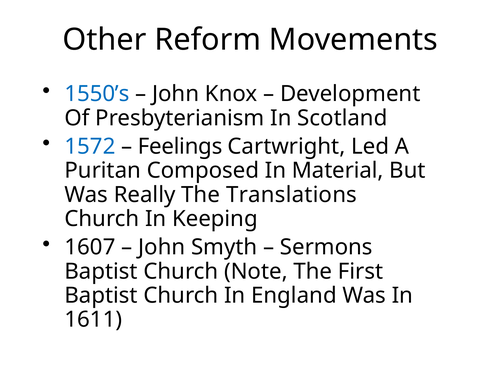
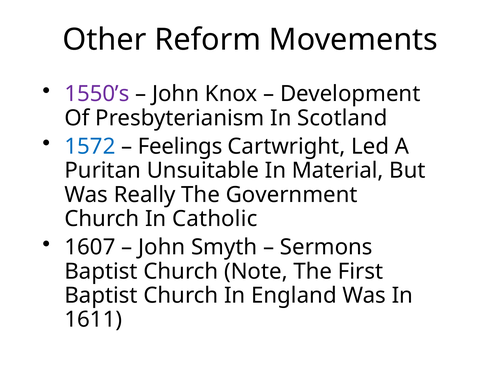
1550’s colour: blue -> purple
Composed: Composed -> Unsuitable
Translations: Translations -> Government
Keeping: Keeping -> Catholic
